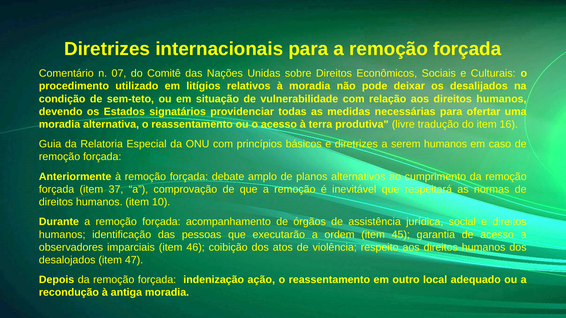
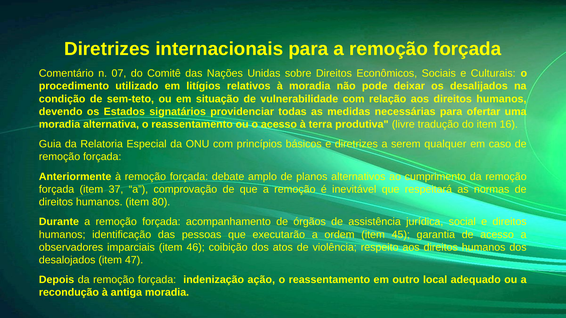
serem humanos: humanos -> qualquer
10: 10 -> 80
